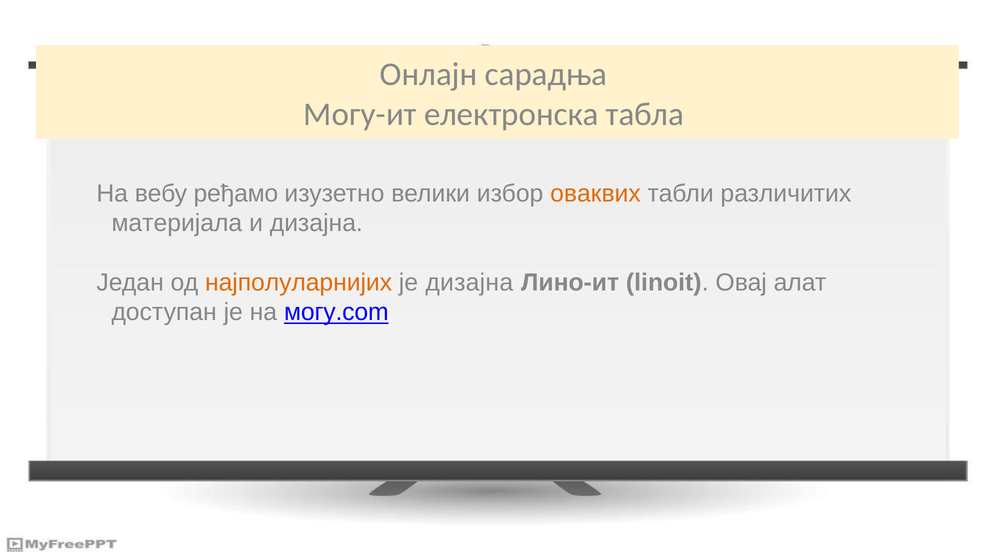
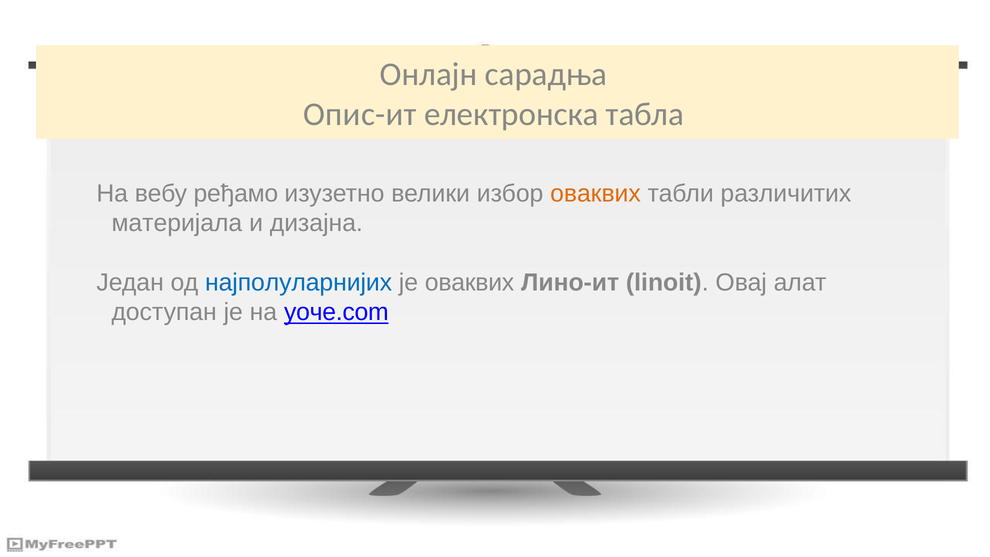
Могу-ит: Могу-ит -> Опис-ит
најполуларнијих colour: orange -> blue
је дизајна: дизајна -> оваквих
могу.com: могу.com -> уоче.com
